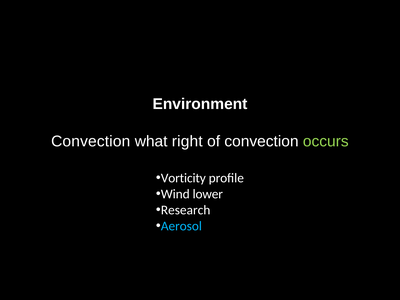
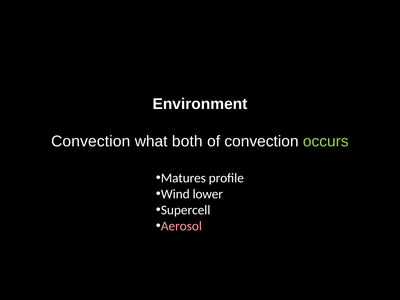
right: right -> both
Vorticity: Vorticity -> Matures
Research: Research -> Supercell
Aerosol colour: light blue -> pink
